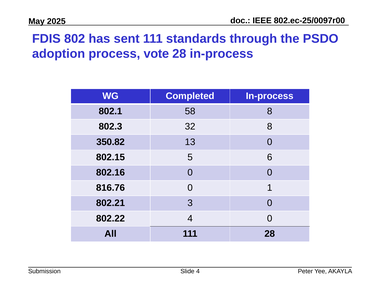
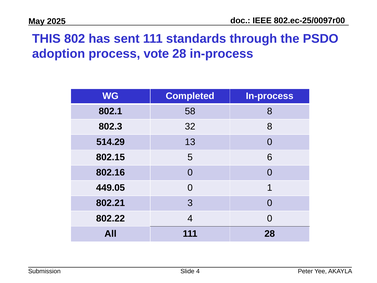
FDIS: FDIS -> THIS
350.82: 350.82 -> 514.29
816.76: 816.76 -> 449.05
